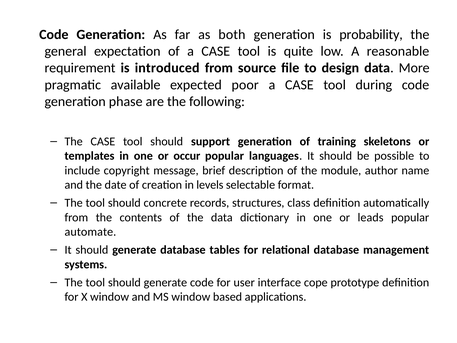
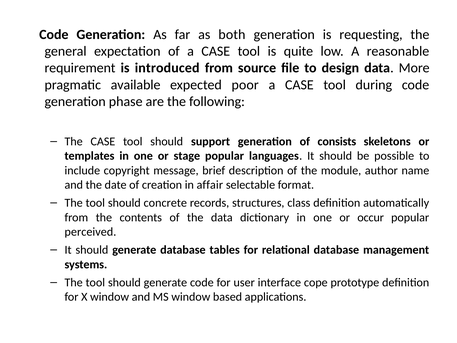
probability: probability -> requesting
training: training -> consists
occur: occur -> stage
levels: levels -> affair
leads: leads -> occur
automate: automate -> perceived
